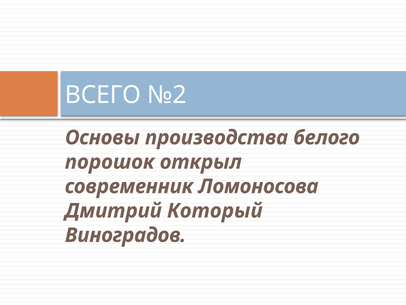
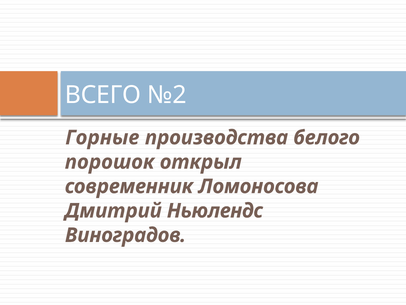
Основы: Основы -> Горные
Который: Который -> Ньюлендс
